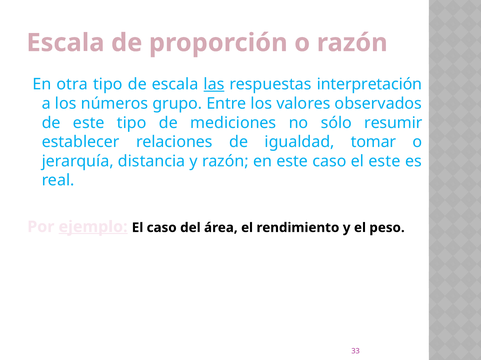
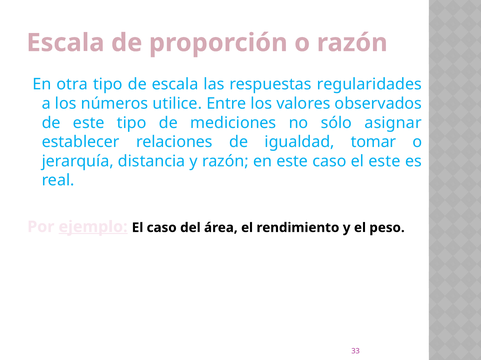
las underline: present -> none
interpretación: interpretación -> regularidades
grupo: grupo -> utilice
resumir: resumir -> asignar
